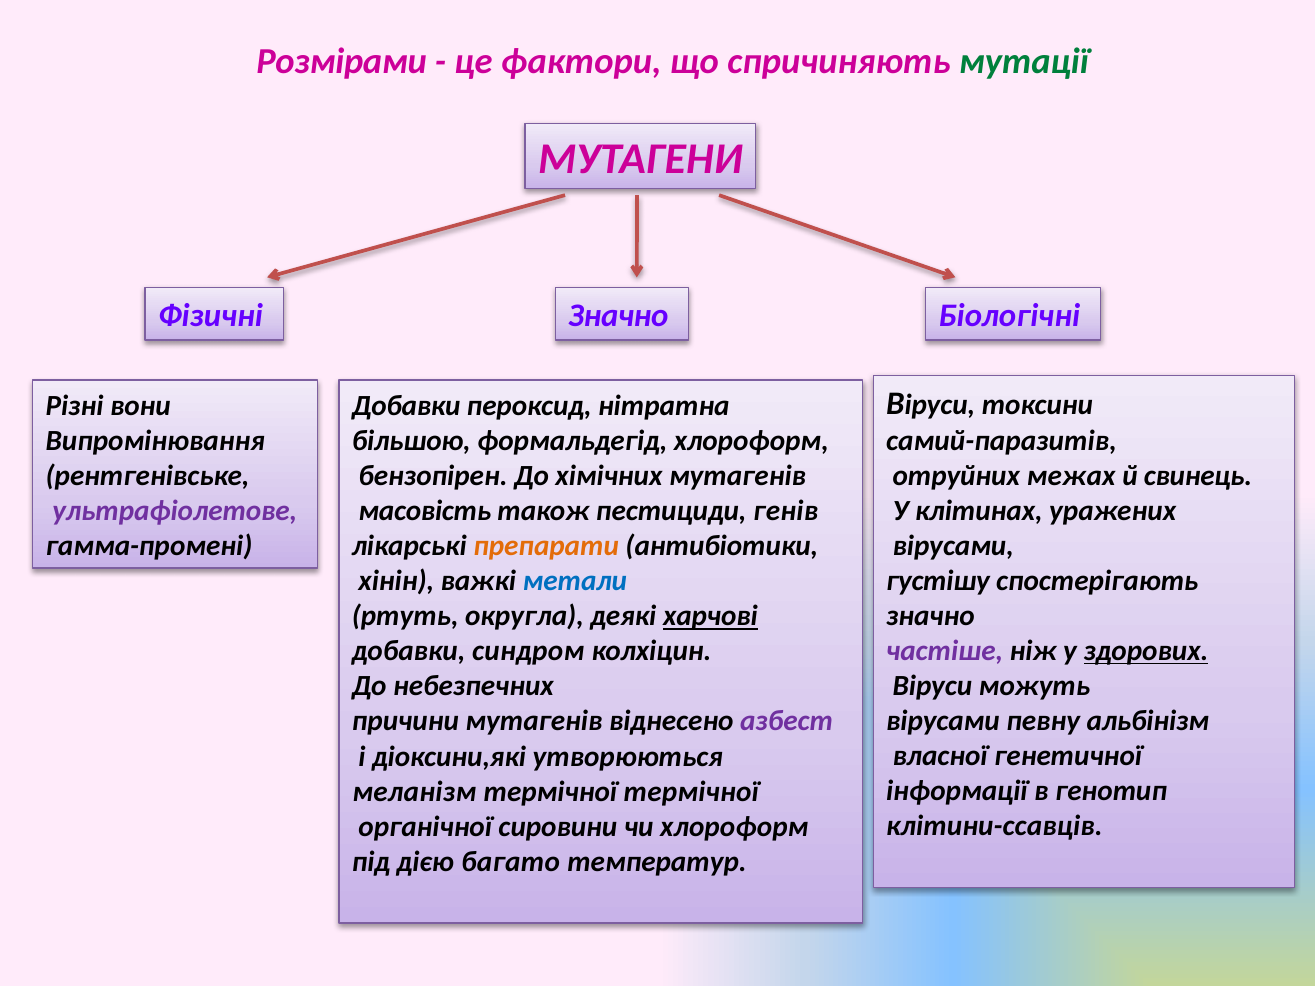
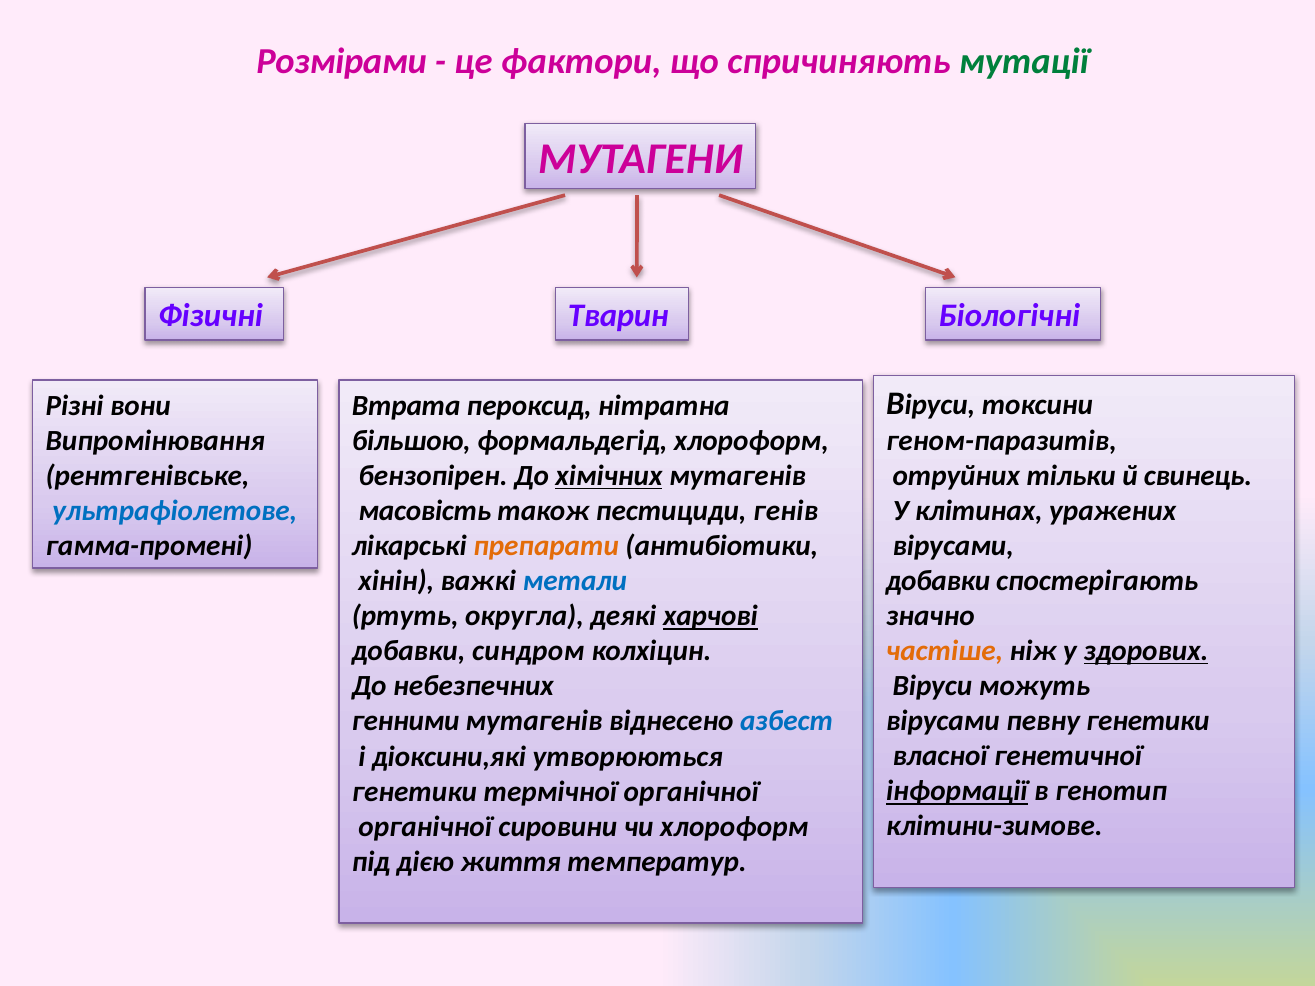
Фізичні Значно: Значно -> Тварин
Добавки at (406, 406): Добавки -> Втрата
самий-паразитів: самий-паразитів -> геном-паразитів
межах: межах -> тільки
хімічних underline: none -> present
ультрафіолетове colour: purple -> blue
густішу at (938, 581): густішу -> добавки
частіше colour: purple -> orange
певну альбінізм: альбінізм -> генетики
причини: причини -> генними
азбест colour: purple -> blue
інформації underline: none -> present
меланізм at (414, 792): меланізм -> генетики
термічної термічної: термічної -> органічної
клітини-ссавців: клітини-ссавців -> клітини-зимове
багато: багато -> життя
